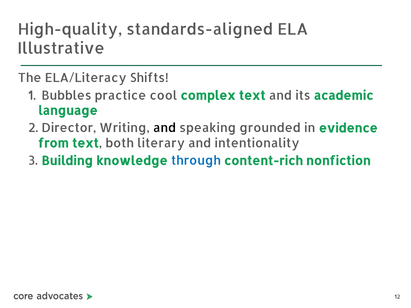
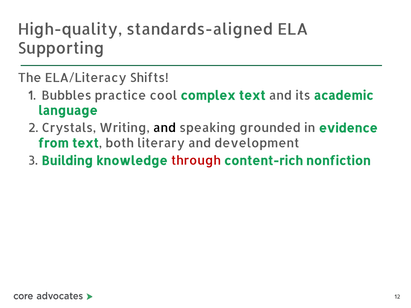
Illustrative: Illustrative -> Supporting
Director: Director -> Crystals
intentionality: intentionality -> development
through colour: blue -> red
